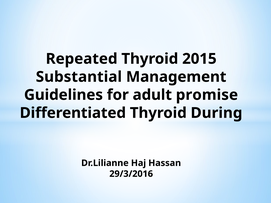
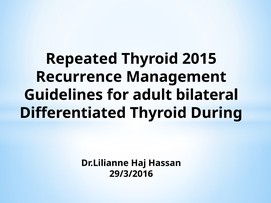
Substantial: Substantial -> Recurrence
promise: promise -> bilateral
